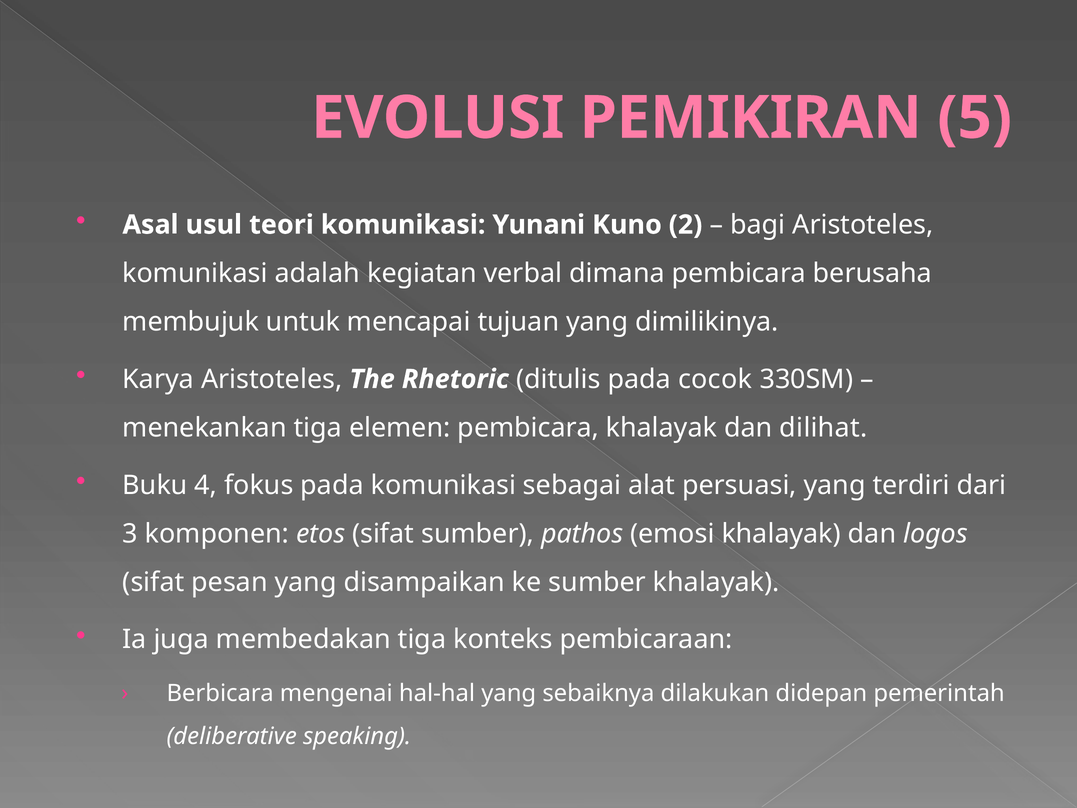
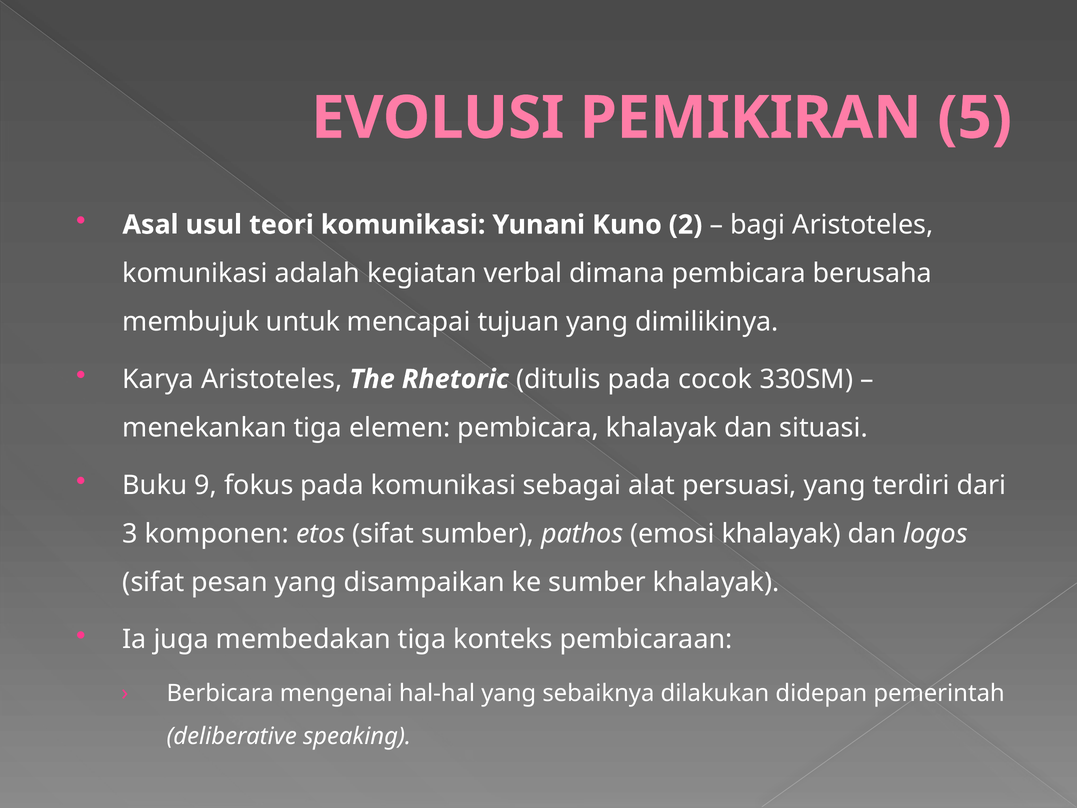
dilihat: dilihat -> situasi
4: 4 -> 9
